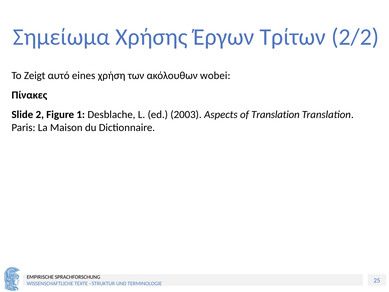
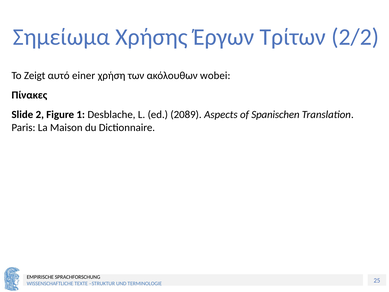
eines: eines -> einer
2003: 2003 -> 2089
of Translation: Translation -> Spanischen
